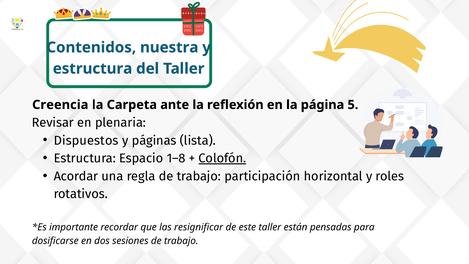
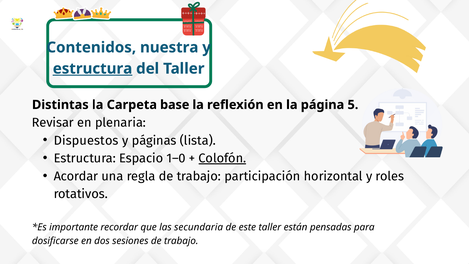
estructura at (93, 69) underline: none -> present
Creencia: Creencia -> Distintas
ante: ante -> base
1–8: 1–8 -> 1–0
resignificar: resignificar -> secundaria
